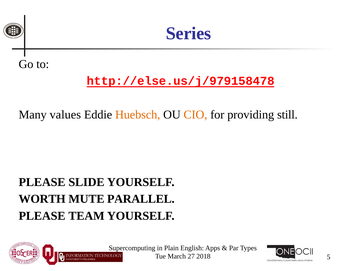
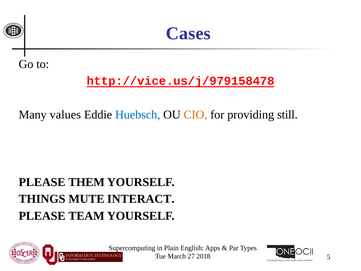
Series: Series -> Cases
http://else.us/j/979158478: http://else.us/j/979158478 -> http://vice.us/j/979158478
Huebsch colour: orange -> blue
SLIDE: SLIDE -> THEM
WORTH: WORTH -> THINGS
PARALLEL: PARALLEL -> INTERACT
